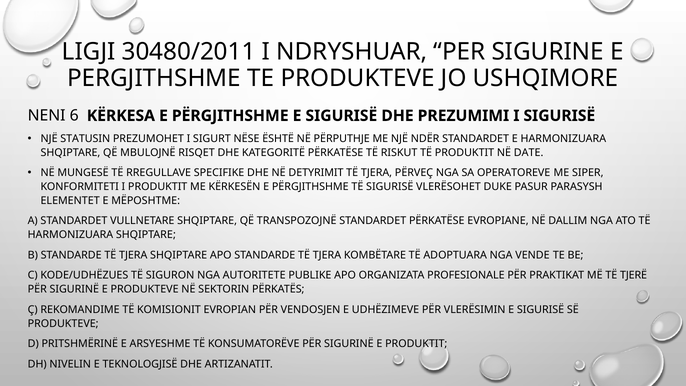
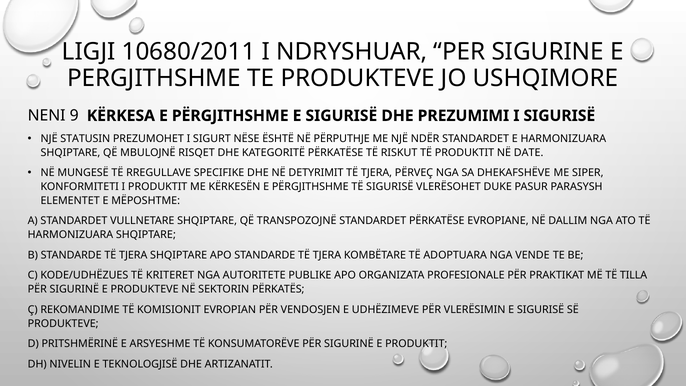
30480/2011: 30480/2011 -> 10680/2011
6: 6 -> 9
OPERATOREVE: OPERATOREVE -> DHEKAFSHËVE
SIGURON: SIGURON -> KRITERET
TJERË: TJERË -> TILLA
